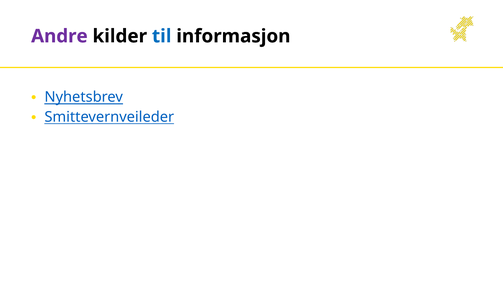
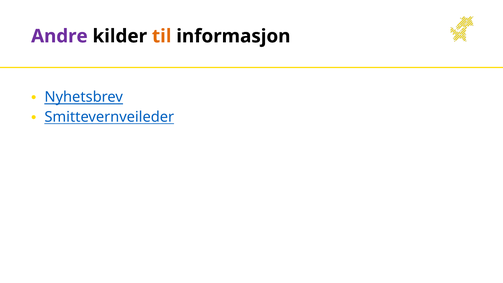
til colour: blue -> orange
